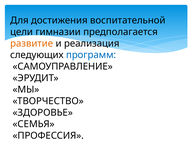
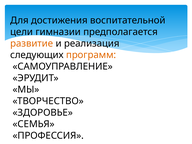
программ colour: blue -> orange
